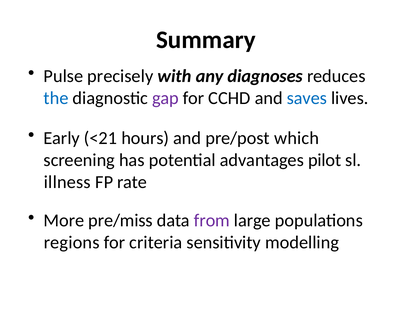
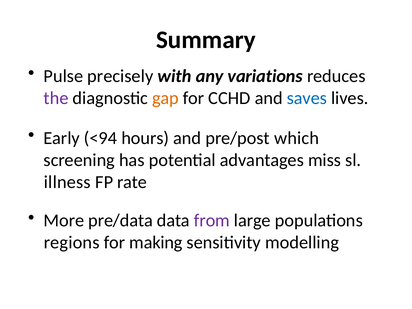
diagnoses: diagnoses -> variations
the colour: blue -> purple
gap colour: purple -> orange
<21: <21 -> <94
pilot: pilot -> miss
pre/miss: pre/miss -> pre/data
criteria: criteria -> making
